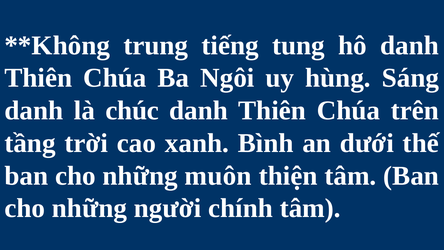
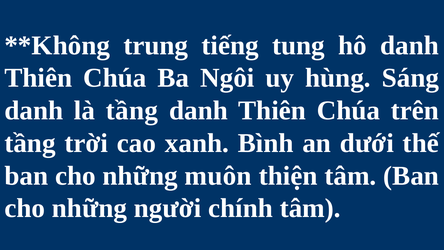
là chúc: chúc -> tầng
